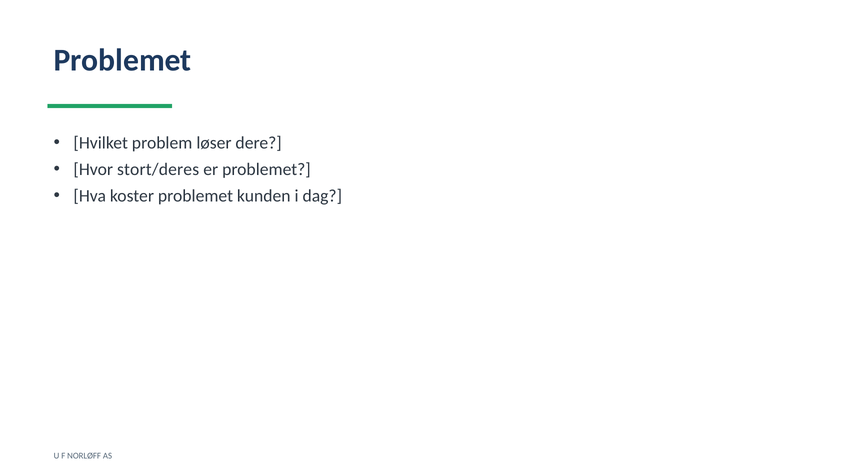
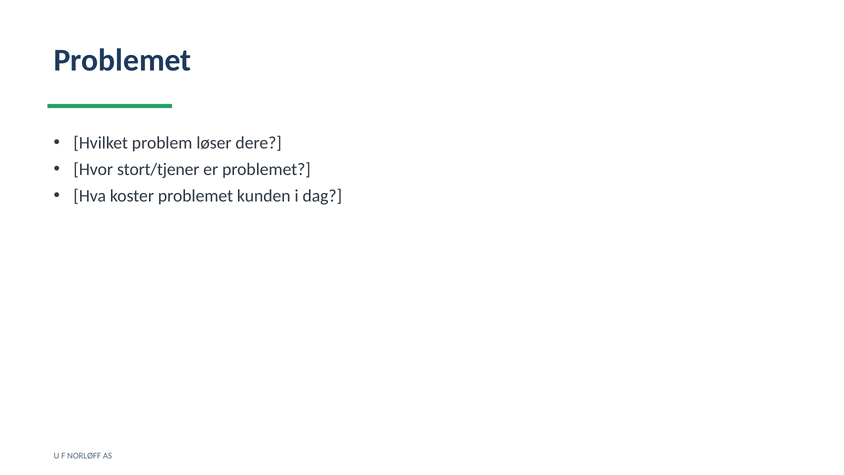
stort/deres: stort/deres -> stort/tjener
